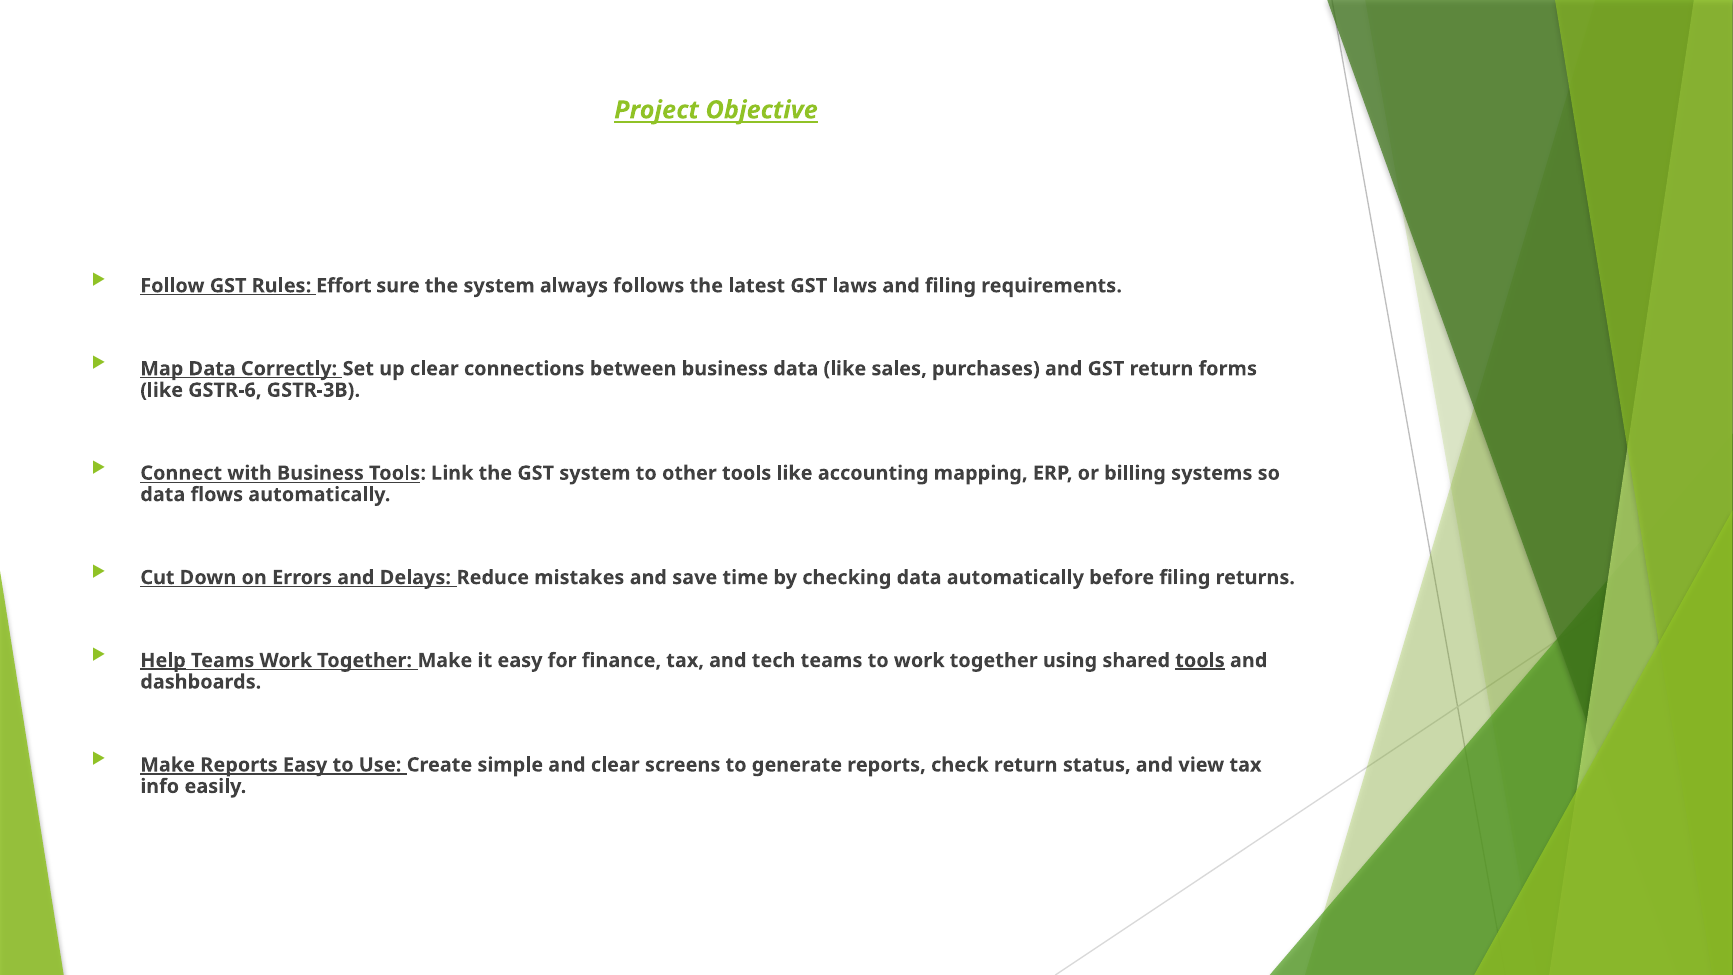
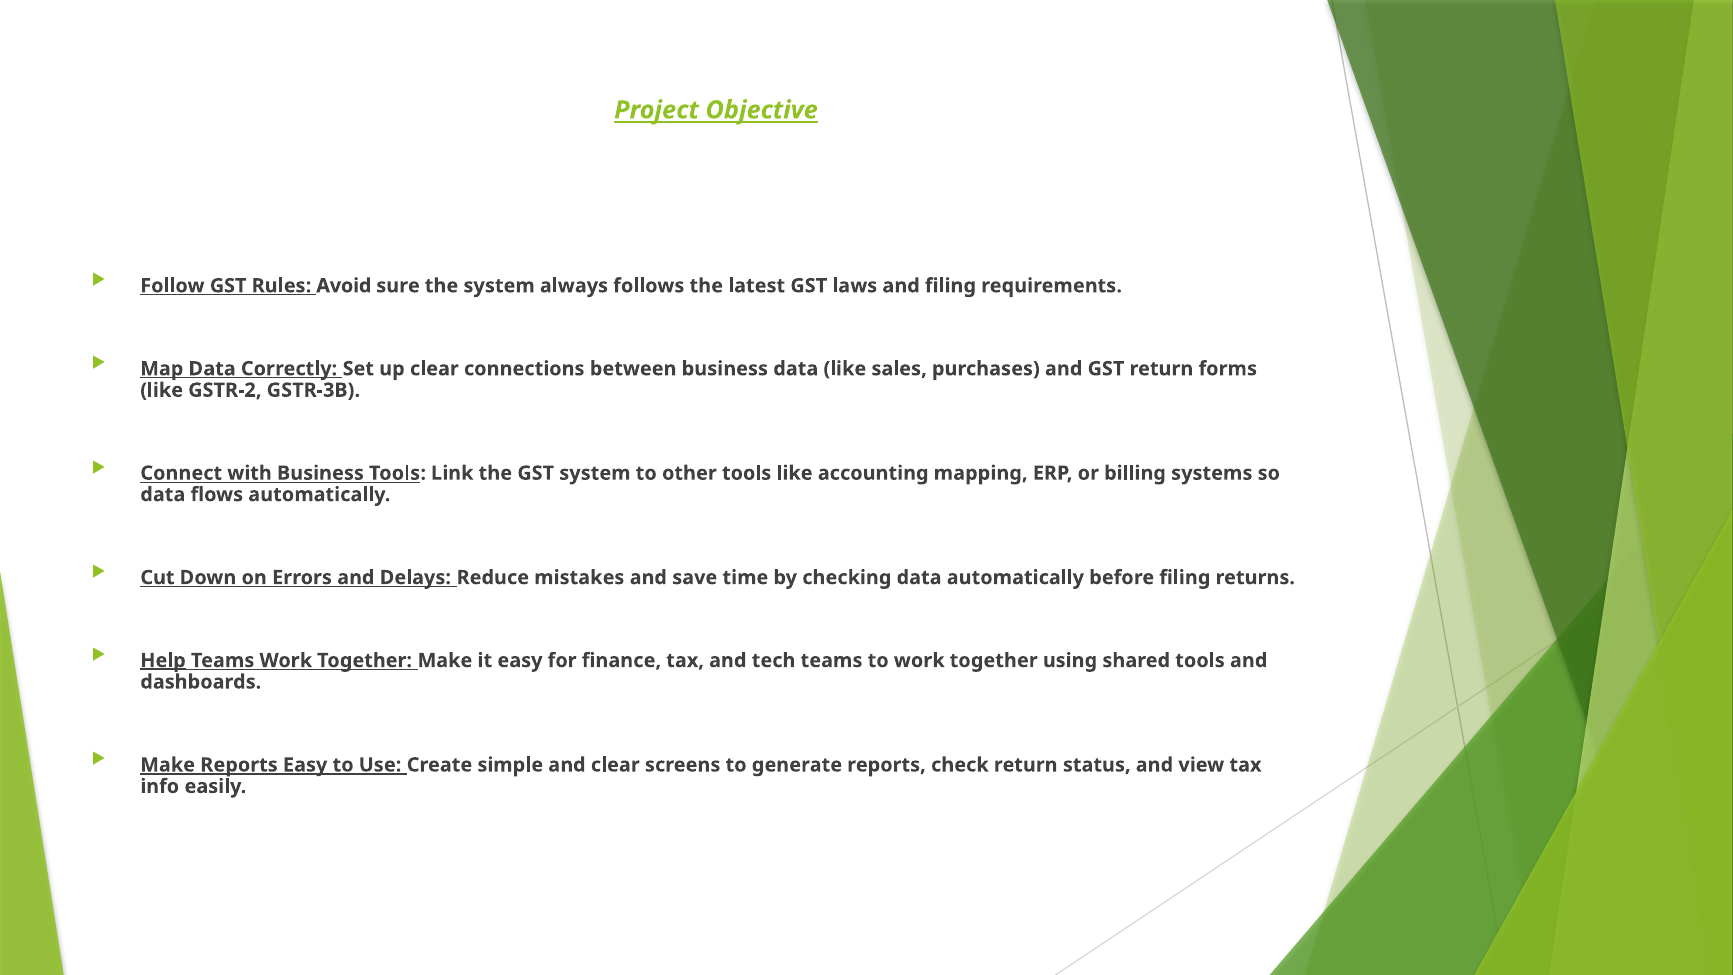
Effort: Effort -> Avoid
GSTR-6: GSTR-6 -> GSTR-2
tools at (1200, 660) underline: present -> none
